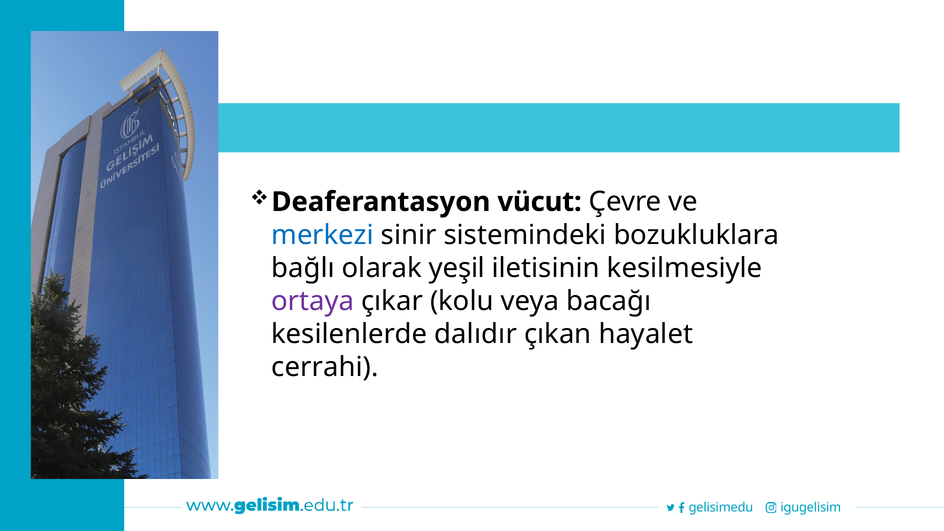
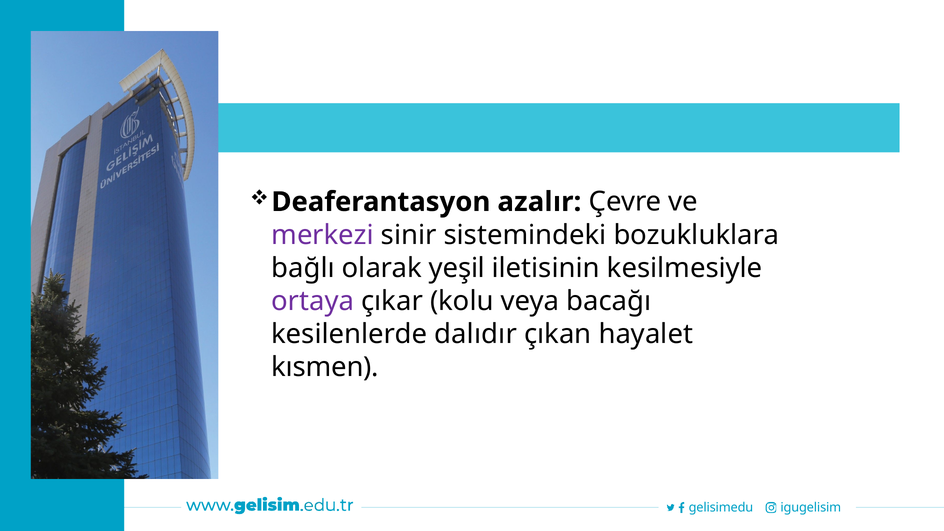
vücut: vücut -> azalır
merkezi colour: blue -> purple
cerrahi: cerrahi -> kısmen
